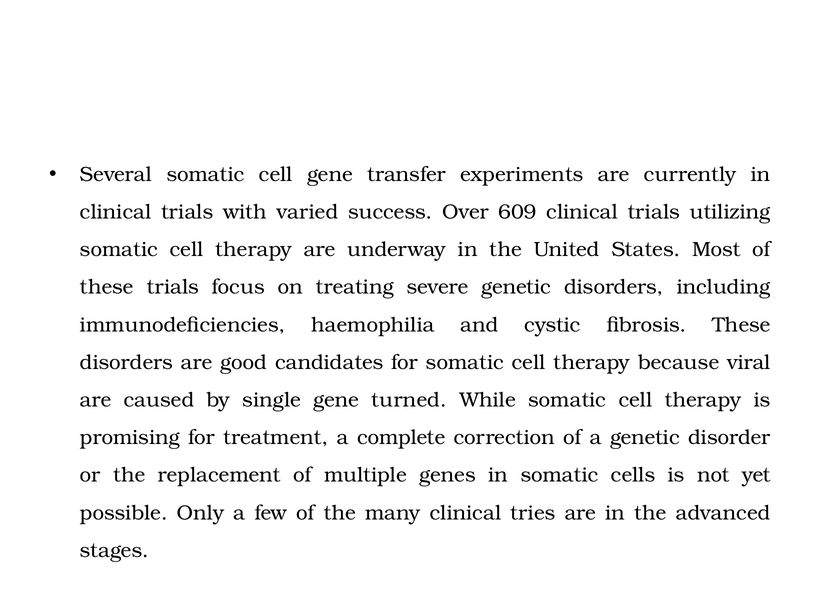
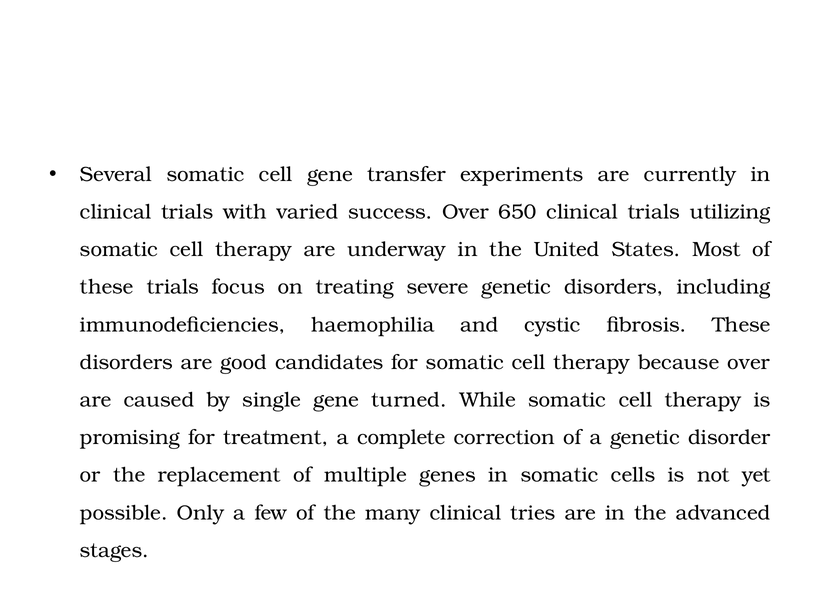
609: 609 -> 650
because viral: viral -> over
